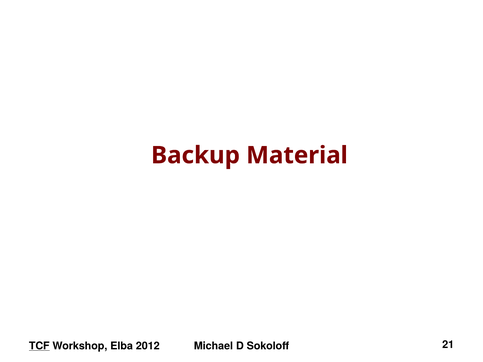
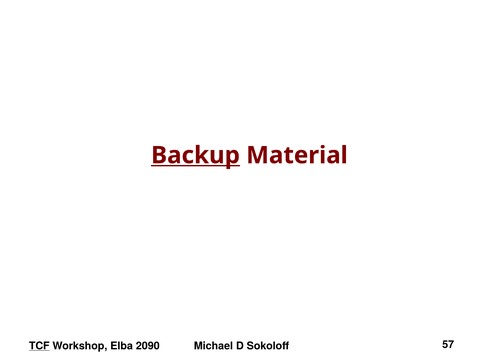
Backup underline: none -> present
2012: 2012 -> 2090
21: 21 -> 57
